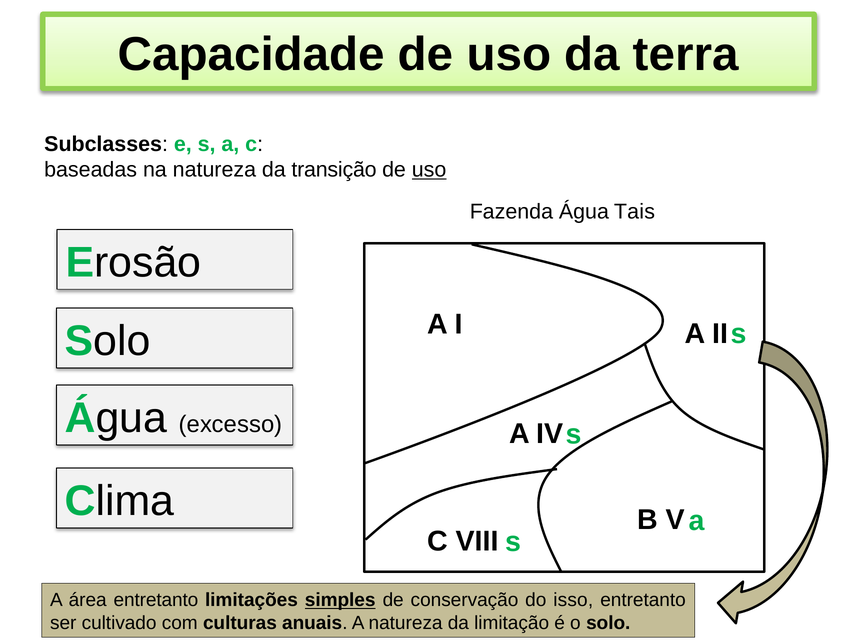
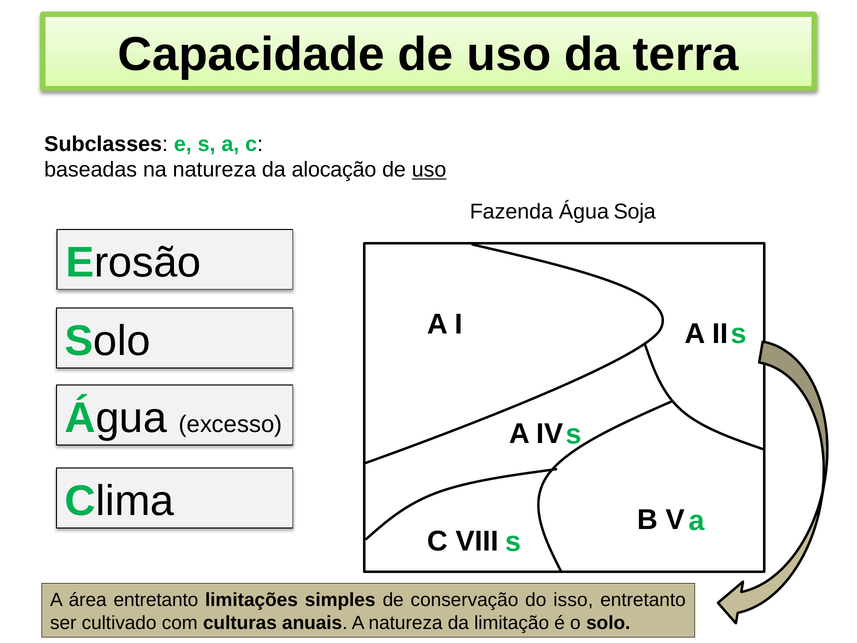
transição: transição -> alocação
Tais: Tais -> Soja
simples underline: present -> none
